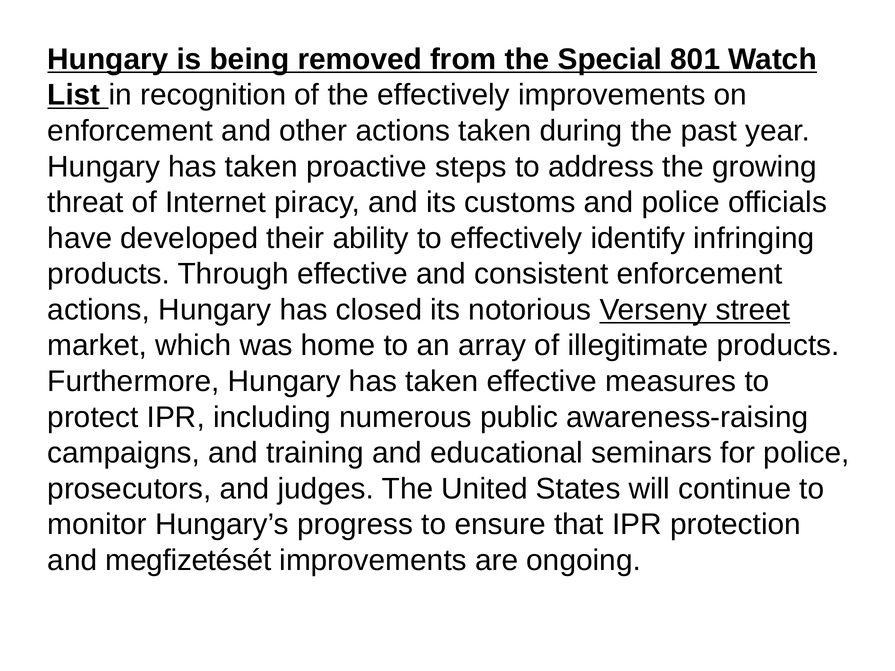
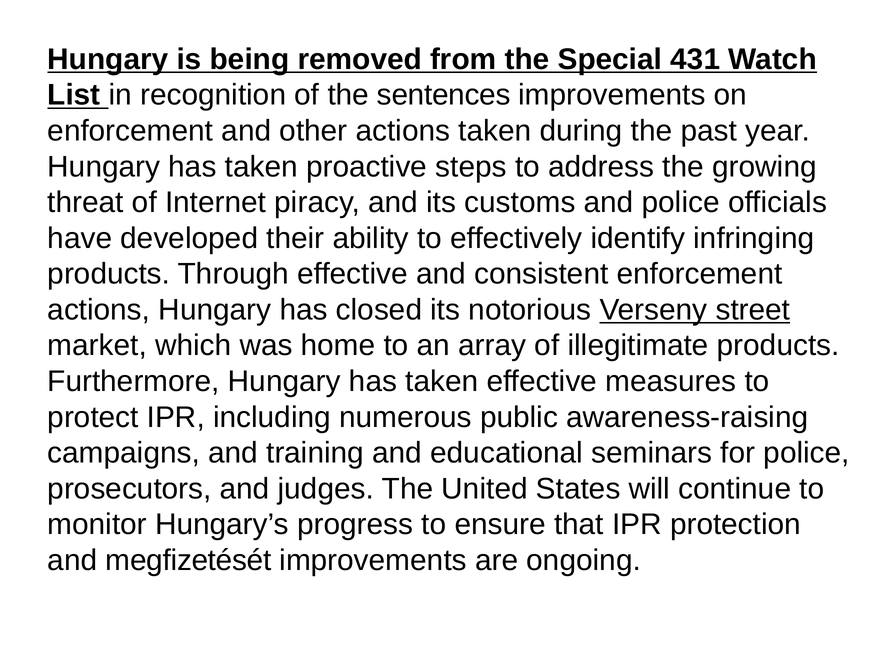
801: 801 -> 431
the effectively: effectively -> sentences
